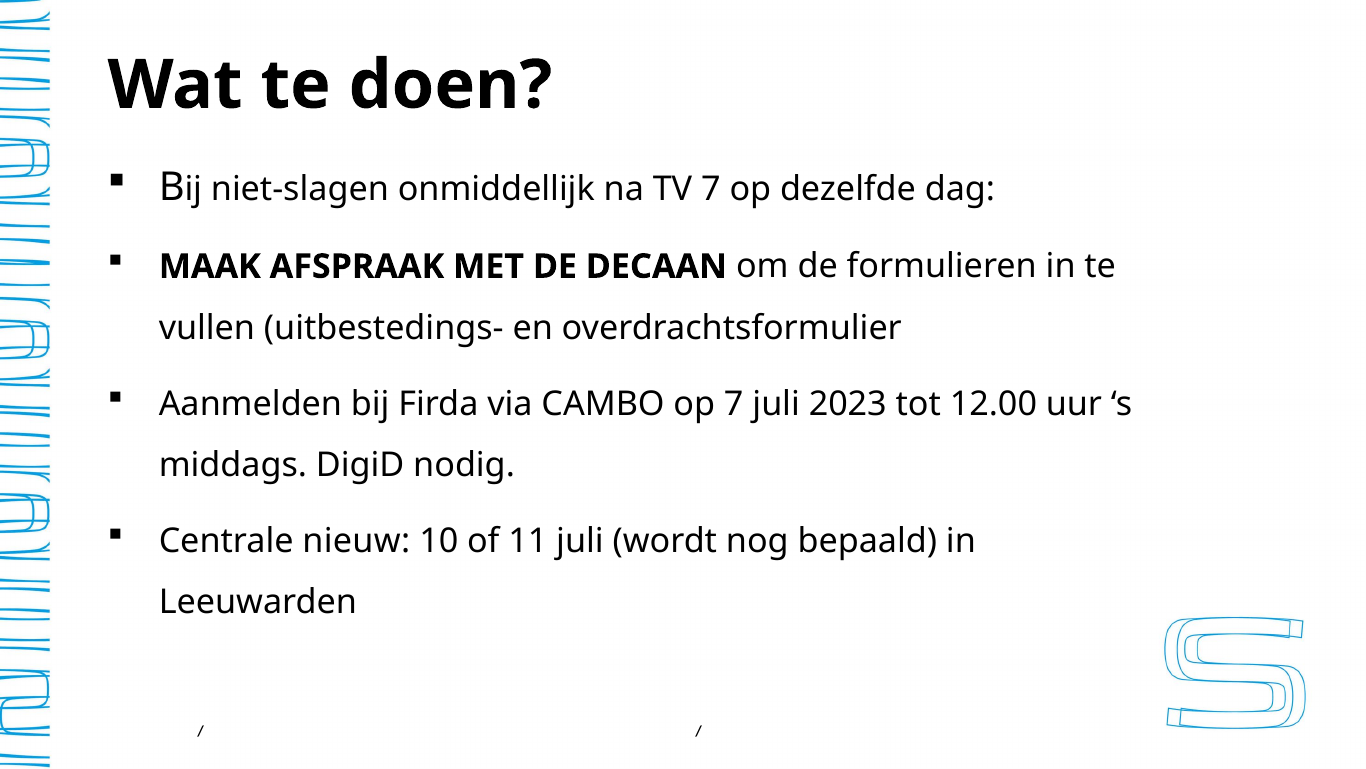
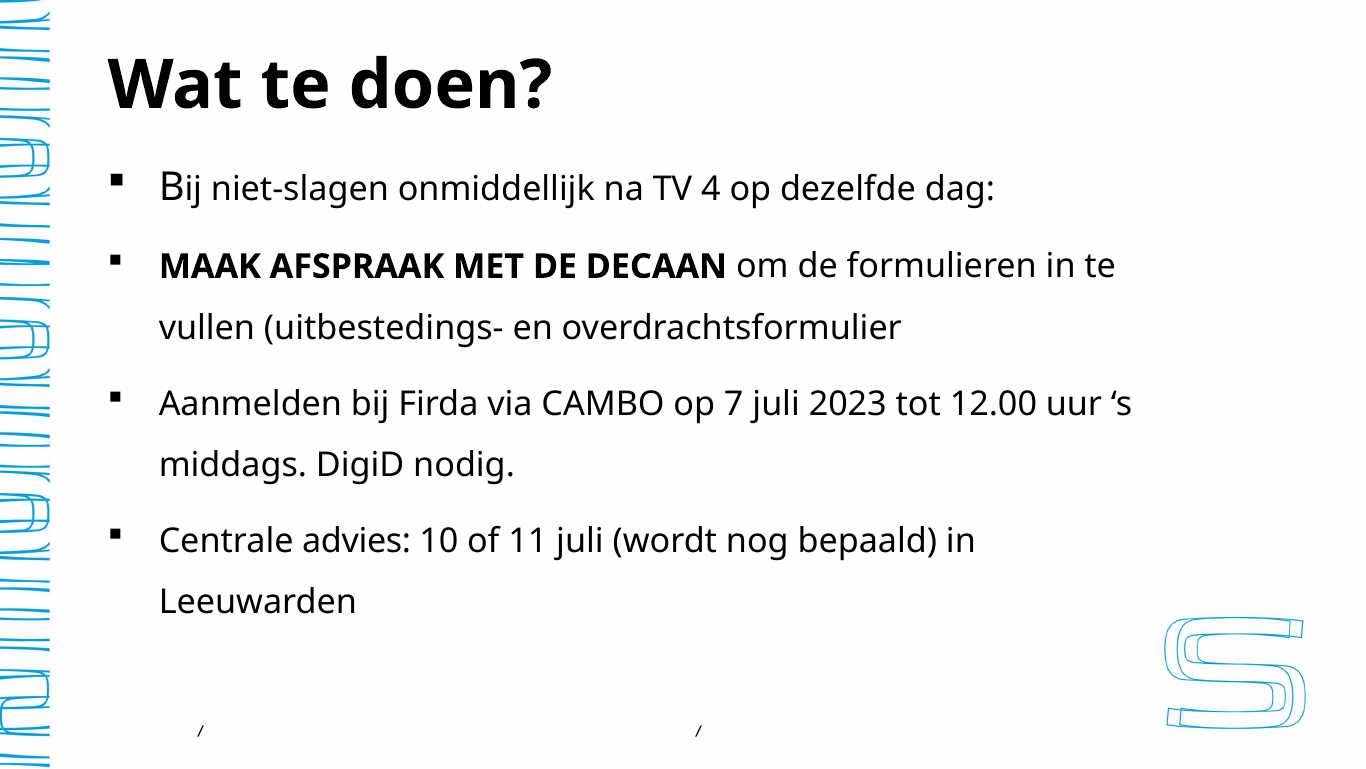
TV 7: 7 -> 4
nieuw: nieuw -> advies
